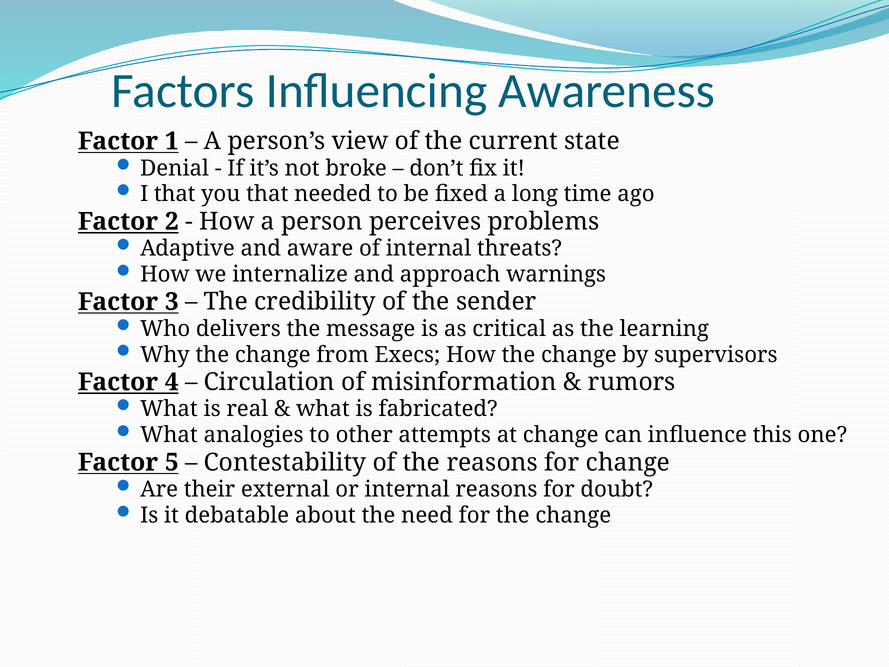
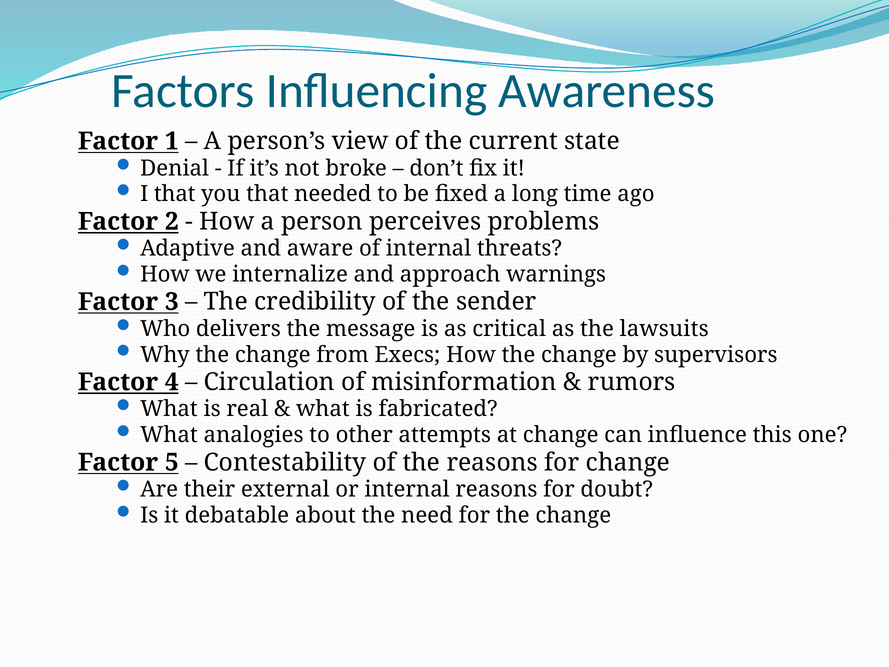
learning: learning -> lawsuits
